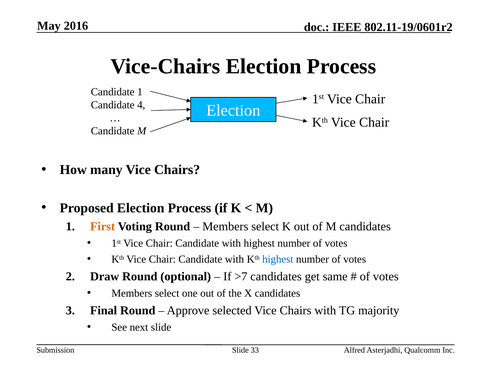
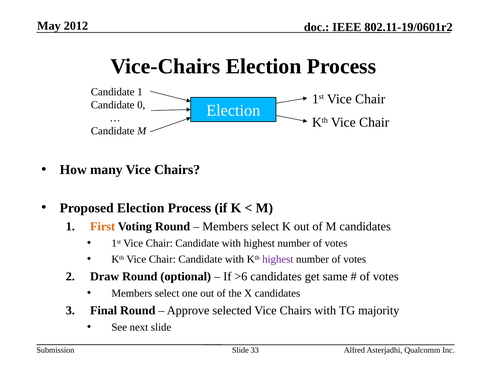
2016: 2016 -> 2012
4: 4 -> 0
highest at (278, 260) colour: blue -> purple
>7: >7 -> >6
